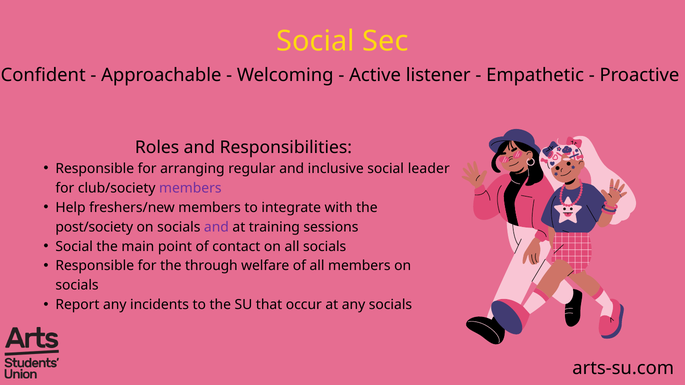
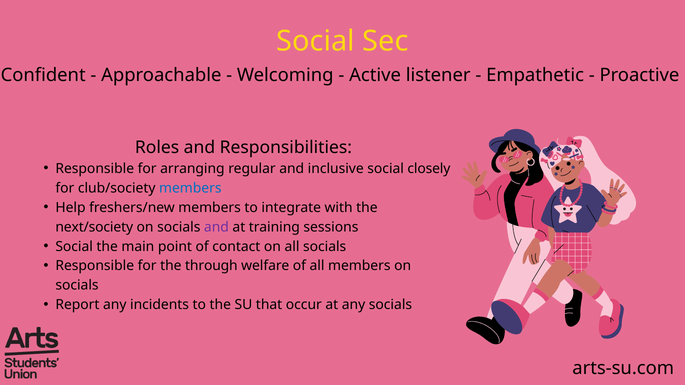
leader: leader -> closely
members at (190, 188) colour: purple -> blue
post/society: post/society -> next/society
